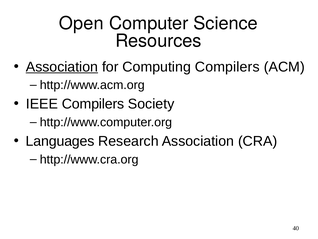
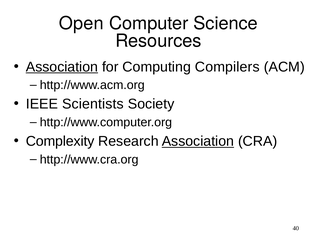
IEEE Compilers: Compilers -> Scientists
Languages: Languages -> Complexity
Association at (198, 141) underline: none -> present
